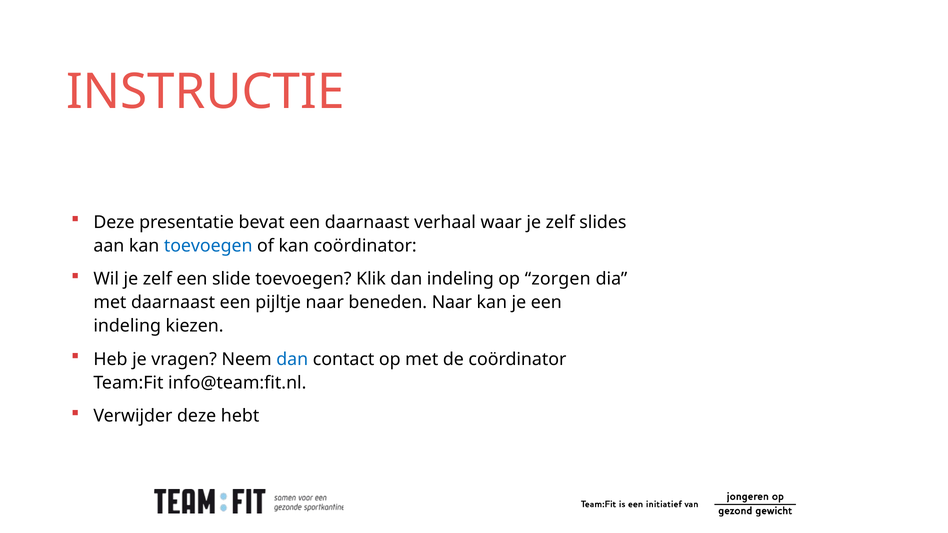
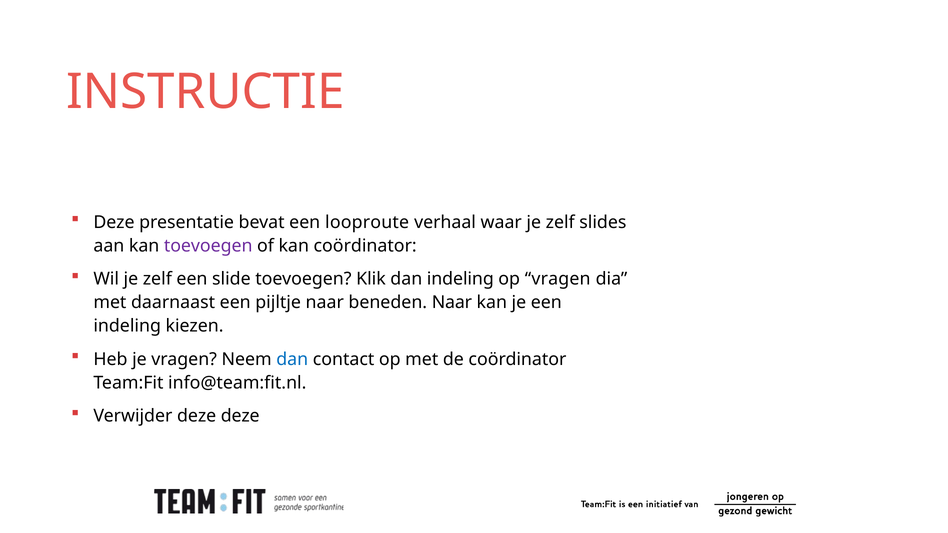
een daarnaast: daarnaast -> looproute
toevoegen at (208, 246) colour: blue -> purple
op zorgen: zorgen -> vragen
deze hebt: hebt -> deze
